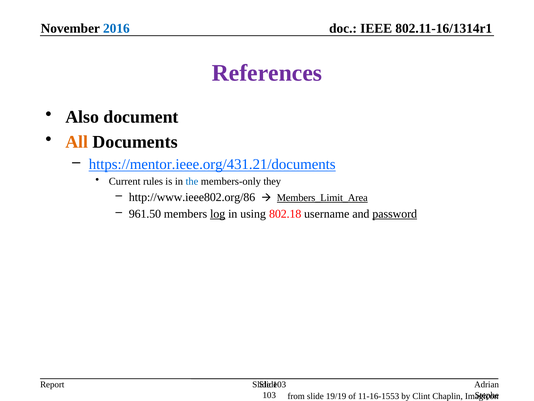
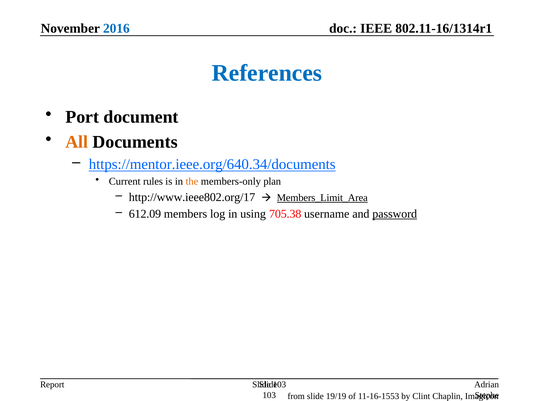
References colour: purple -> blue
Also: Also -> Port
https://mentor.ieee.org/431.21/documents: https://mentor.ieee.org/431.21/documents -> https://mentor.ieee.org/640.34/documents
the colour: blue -> orange
they: they -> plan
http://www.ieee802.org/86: http://www.ieee802.org/86 -> http://www.ieee802.org/17
961.50: 961.50 -> 612.09
log underline: present -> none
802.18: 802.18 -> 705.38
